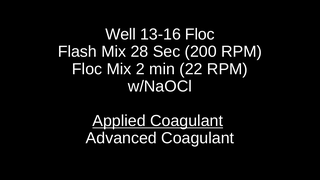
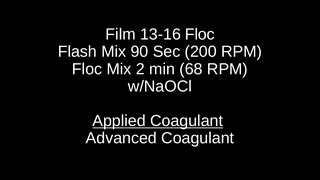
Well: Well -> Film
28: 28 -> 90
22: 22 -> 68
